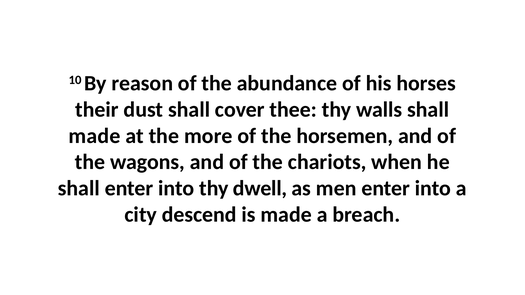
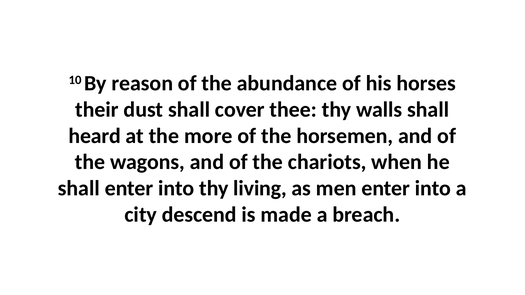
made at (95, 136): made -> heard
dwell: dwell -> living
